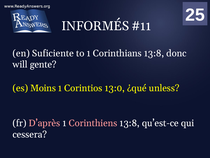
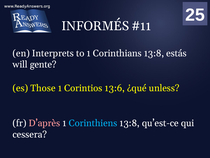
Suficiente: Suficiente -> Interprets
donc: donc -> estás
Moins: Moins -> Those
13:0: 13:0 -> 13:6
Corinthiens colour: pink -> light blue
